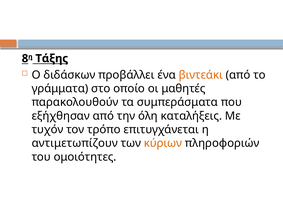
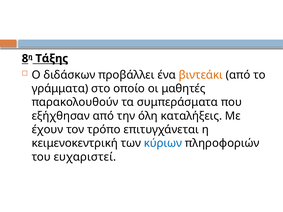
τυχόν: τυχόν -> έχουν
αντιμετωπίζουν: αντιμετωπίζουν -> κειμενοκεντρική
κύριων colour: orange -> blue
ομοιότητες: ομοιότητες -> ευχαριστεί
